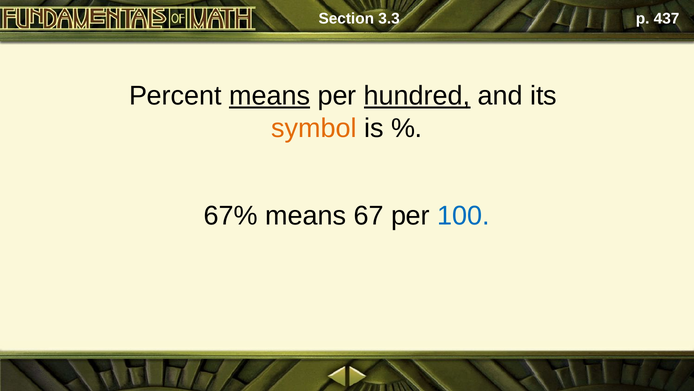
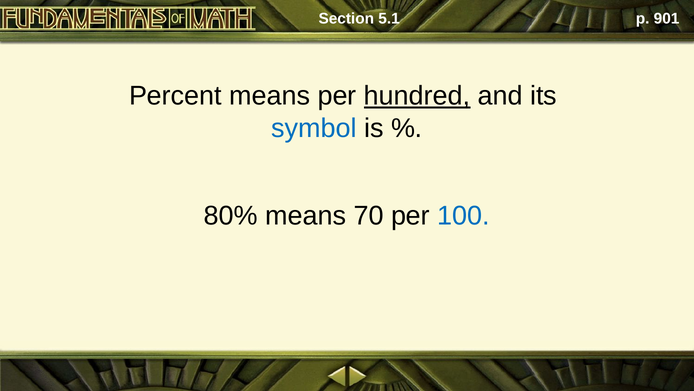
3.3: 3.3 -> 5.1
437: 437 -> 901
means at (270, 96) underline: present -> none
symbol colour: orange -> blue
67%: 67% -> 80%
67: 67 -> 70
